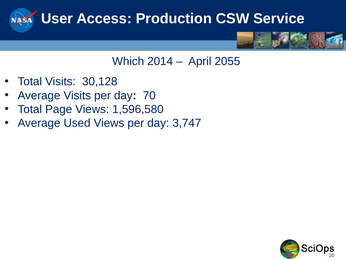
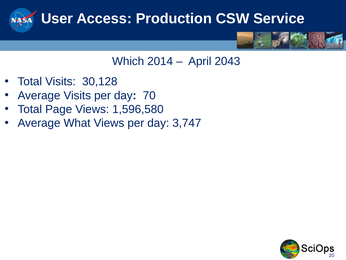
2055: 2055 -> 2043
Used: Used -> What
